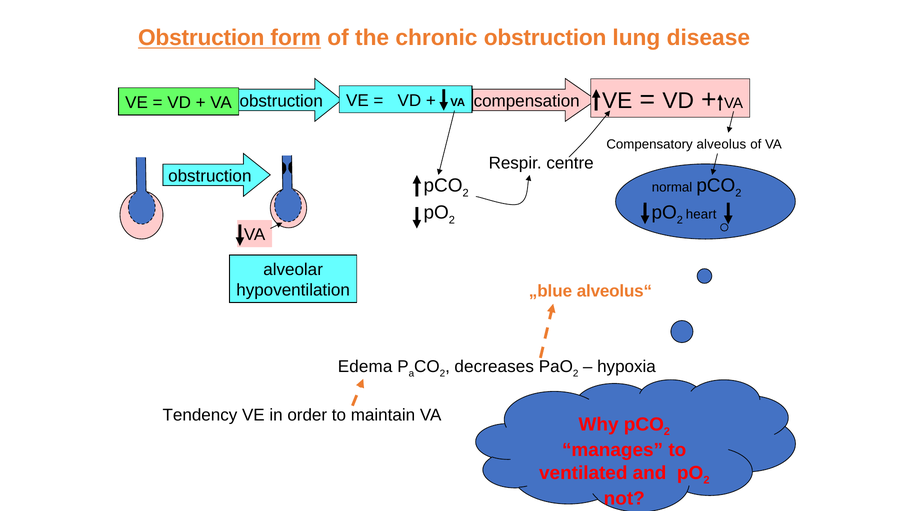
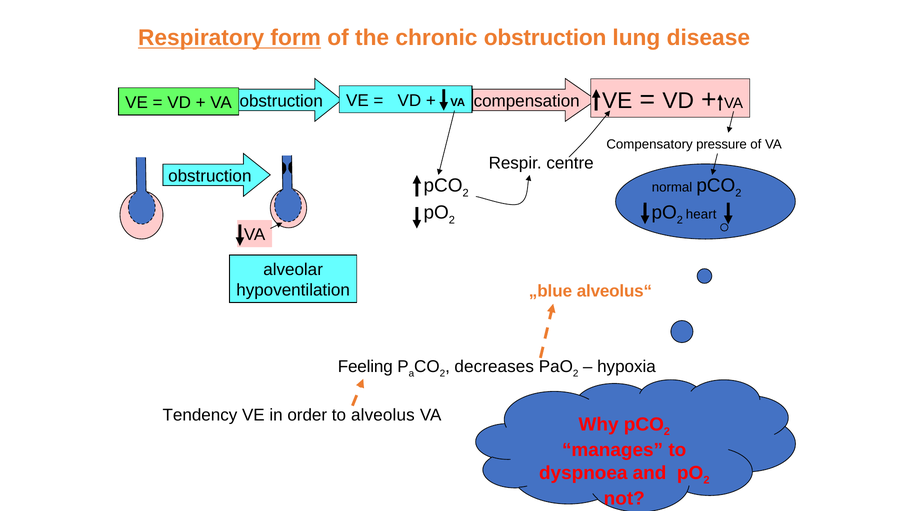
Obstruction at (201, 38): Obstruction -> Respiratory
alveolus: alveolus -> pressure
Edema: Edema -> Feeling
maintain: maintain -> alveolus
ventilated: ventilated -> dyspnoea
